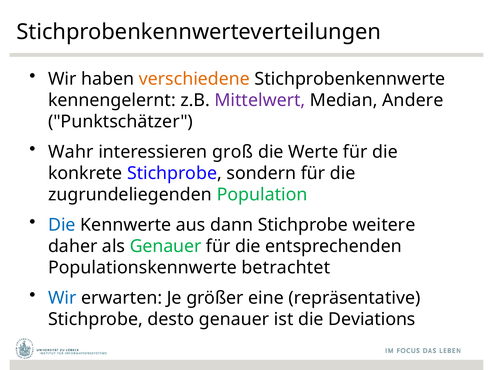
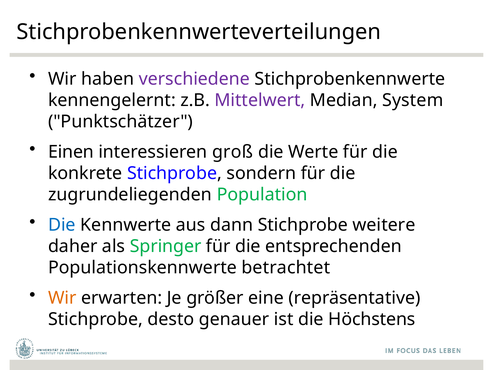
verschiedene colour: orange -> purple
Andere: Andere -> System
Wahr: Wahr -> Einen
als Genauer: Genauer -> Springer
Wir at (62, 298) colour: blue -> orange
Deviations: Deviations -> Höchstens
